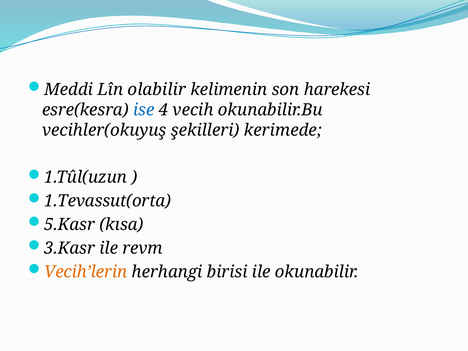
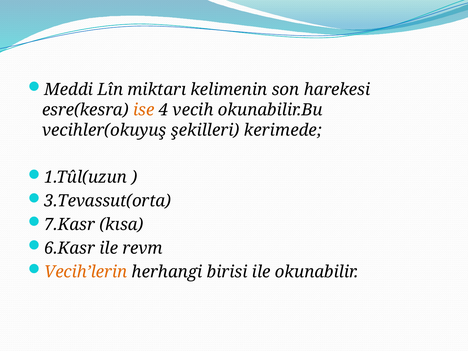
olabilir: olabilir -> miktarı
ise colour: blue -> orange
1.Tevassut(orta: 1.Tevassut(orta -> 3.Tevassut(orta
5.Kasr: 5.Kasr -> 7.Kasr
3.Kasr: 3.Kasr -> 6.Kasr
